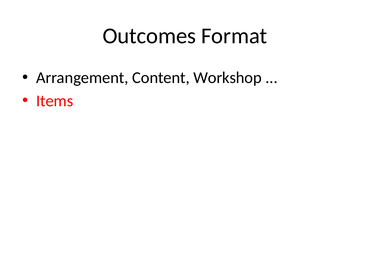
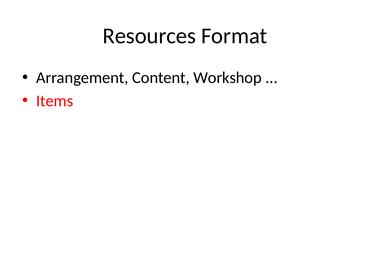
Outcomes: Outcomes -> Resources
